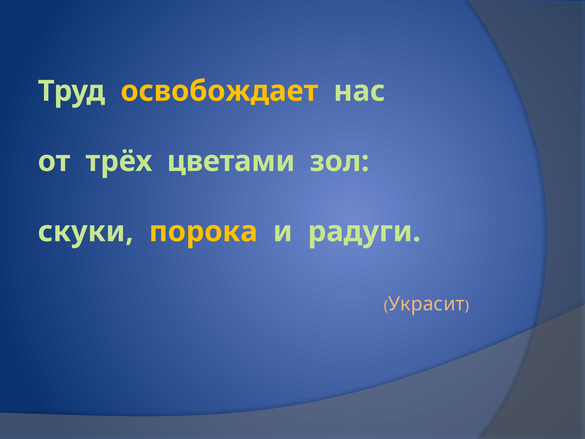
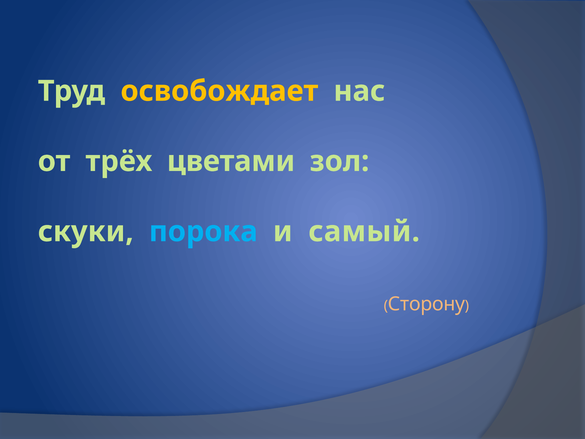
порока colour: yellow -> light blue
радуги: радуги -> самый
Украсит: Украсит -> Сторону
